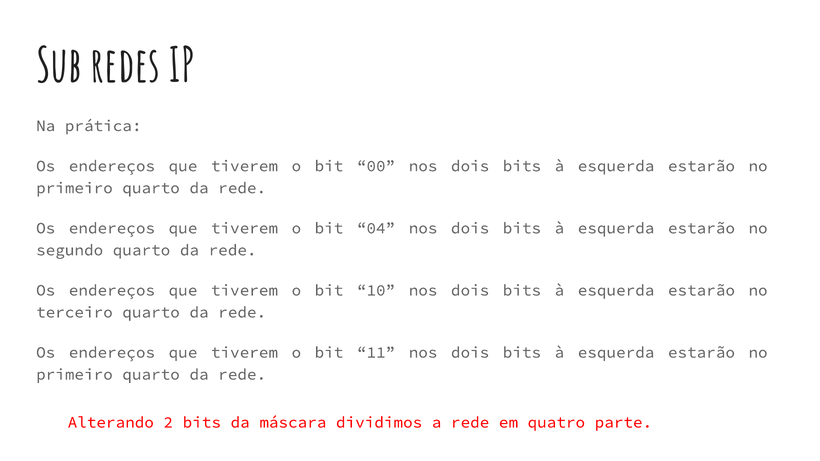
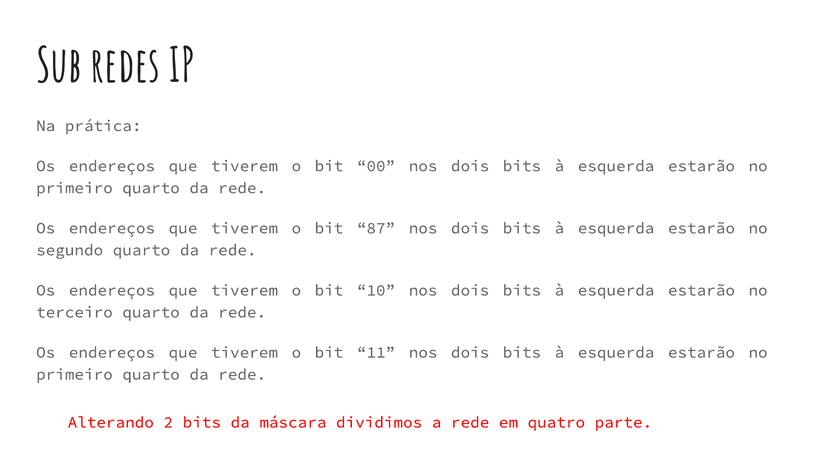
04: 04 -> 87
